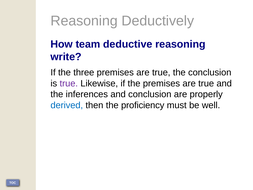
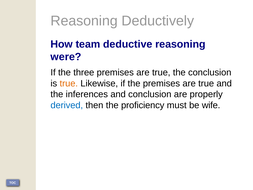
write: write -> were
true at (69, 83) colour: purple -> orange
well: well -> wife
